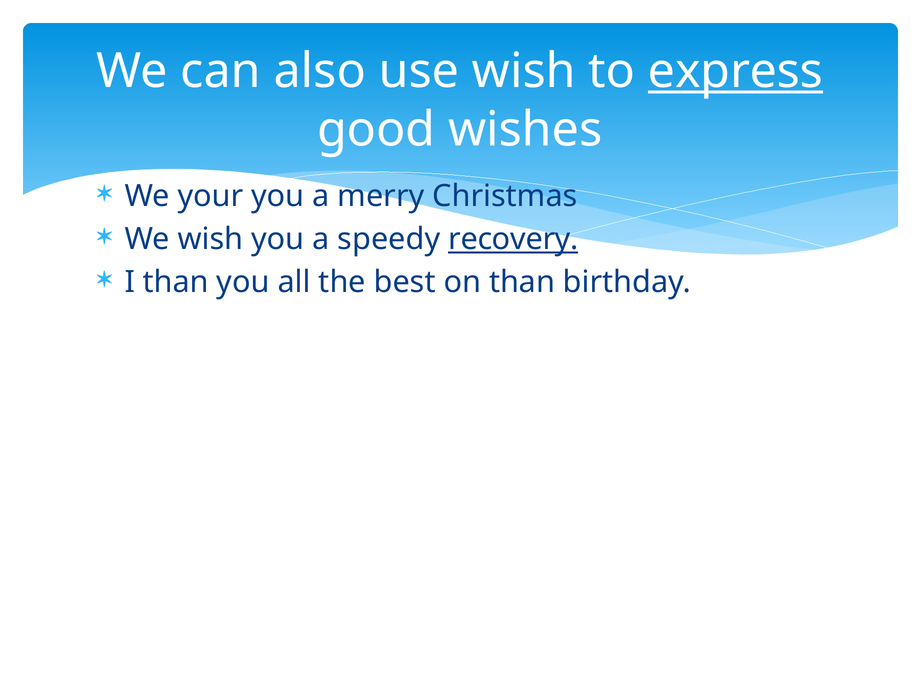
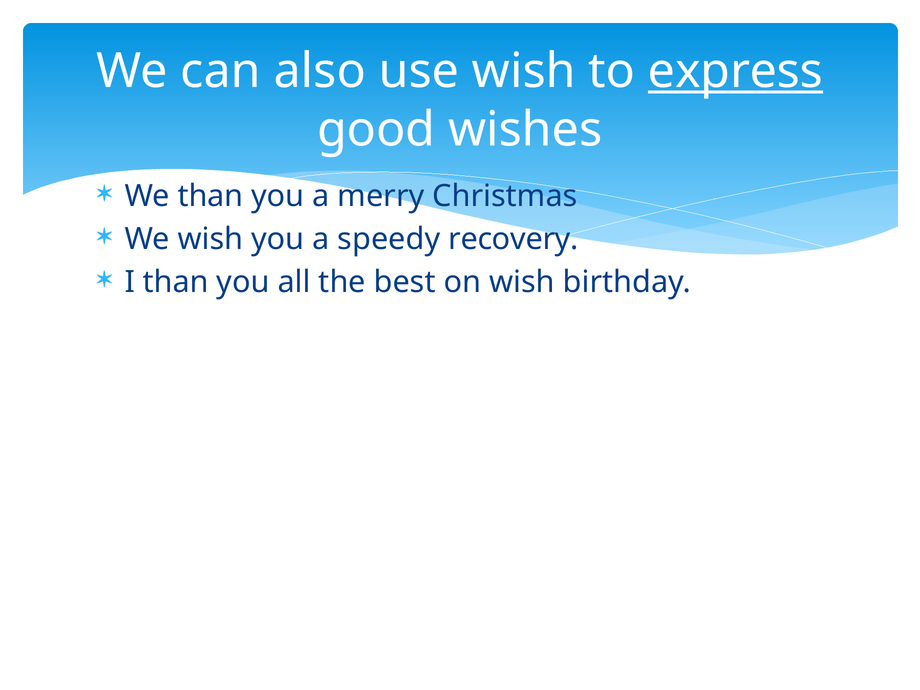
We your: your -> than
recovery underline: present -> none
on than: than -> wish
